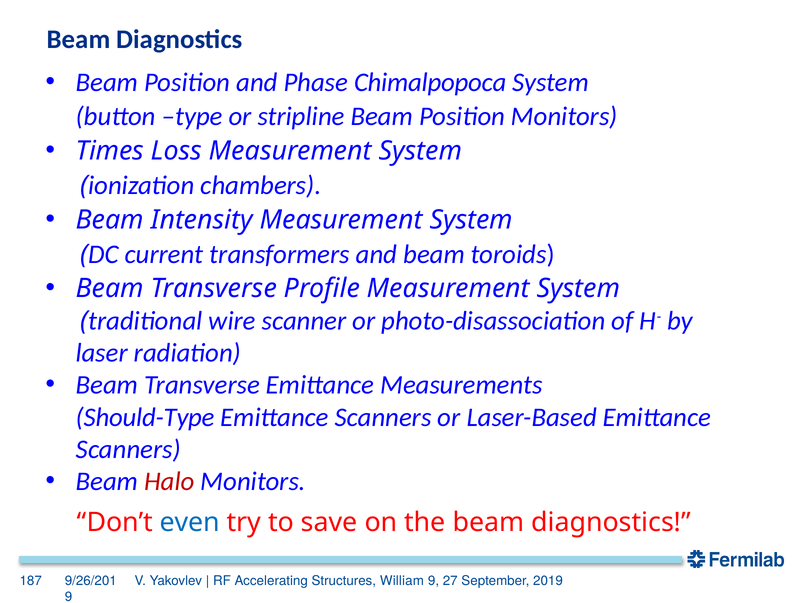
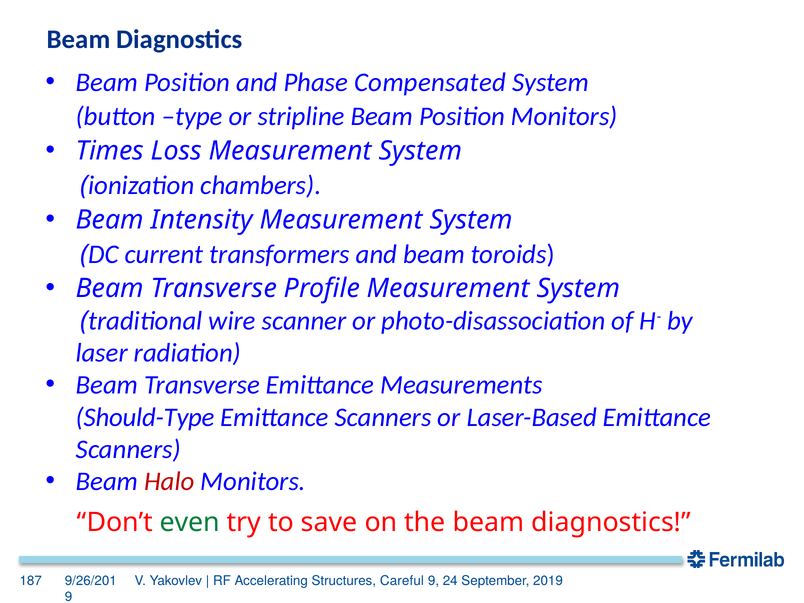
Chimalpopoca: Chimalpopoca -> Compensated
even colour: blue -> green
William: William -> Careful
27: 27 -> 24
